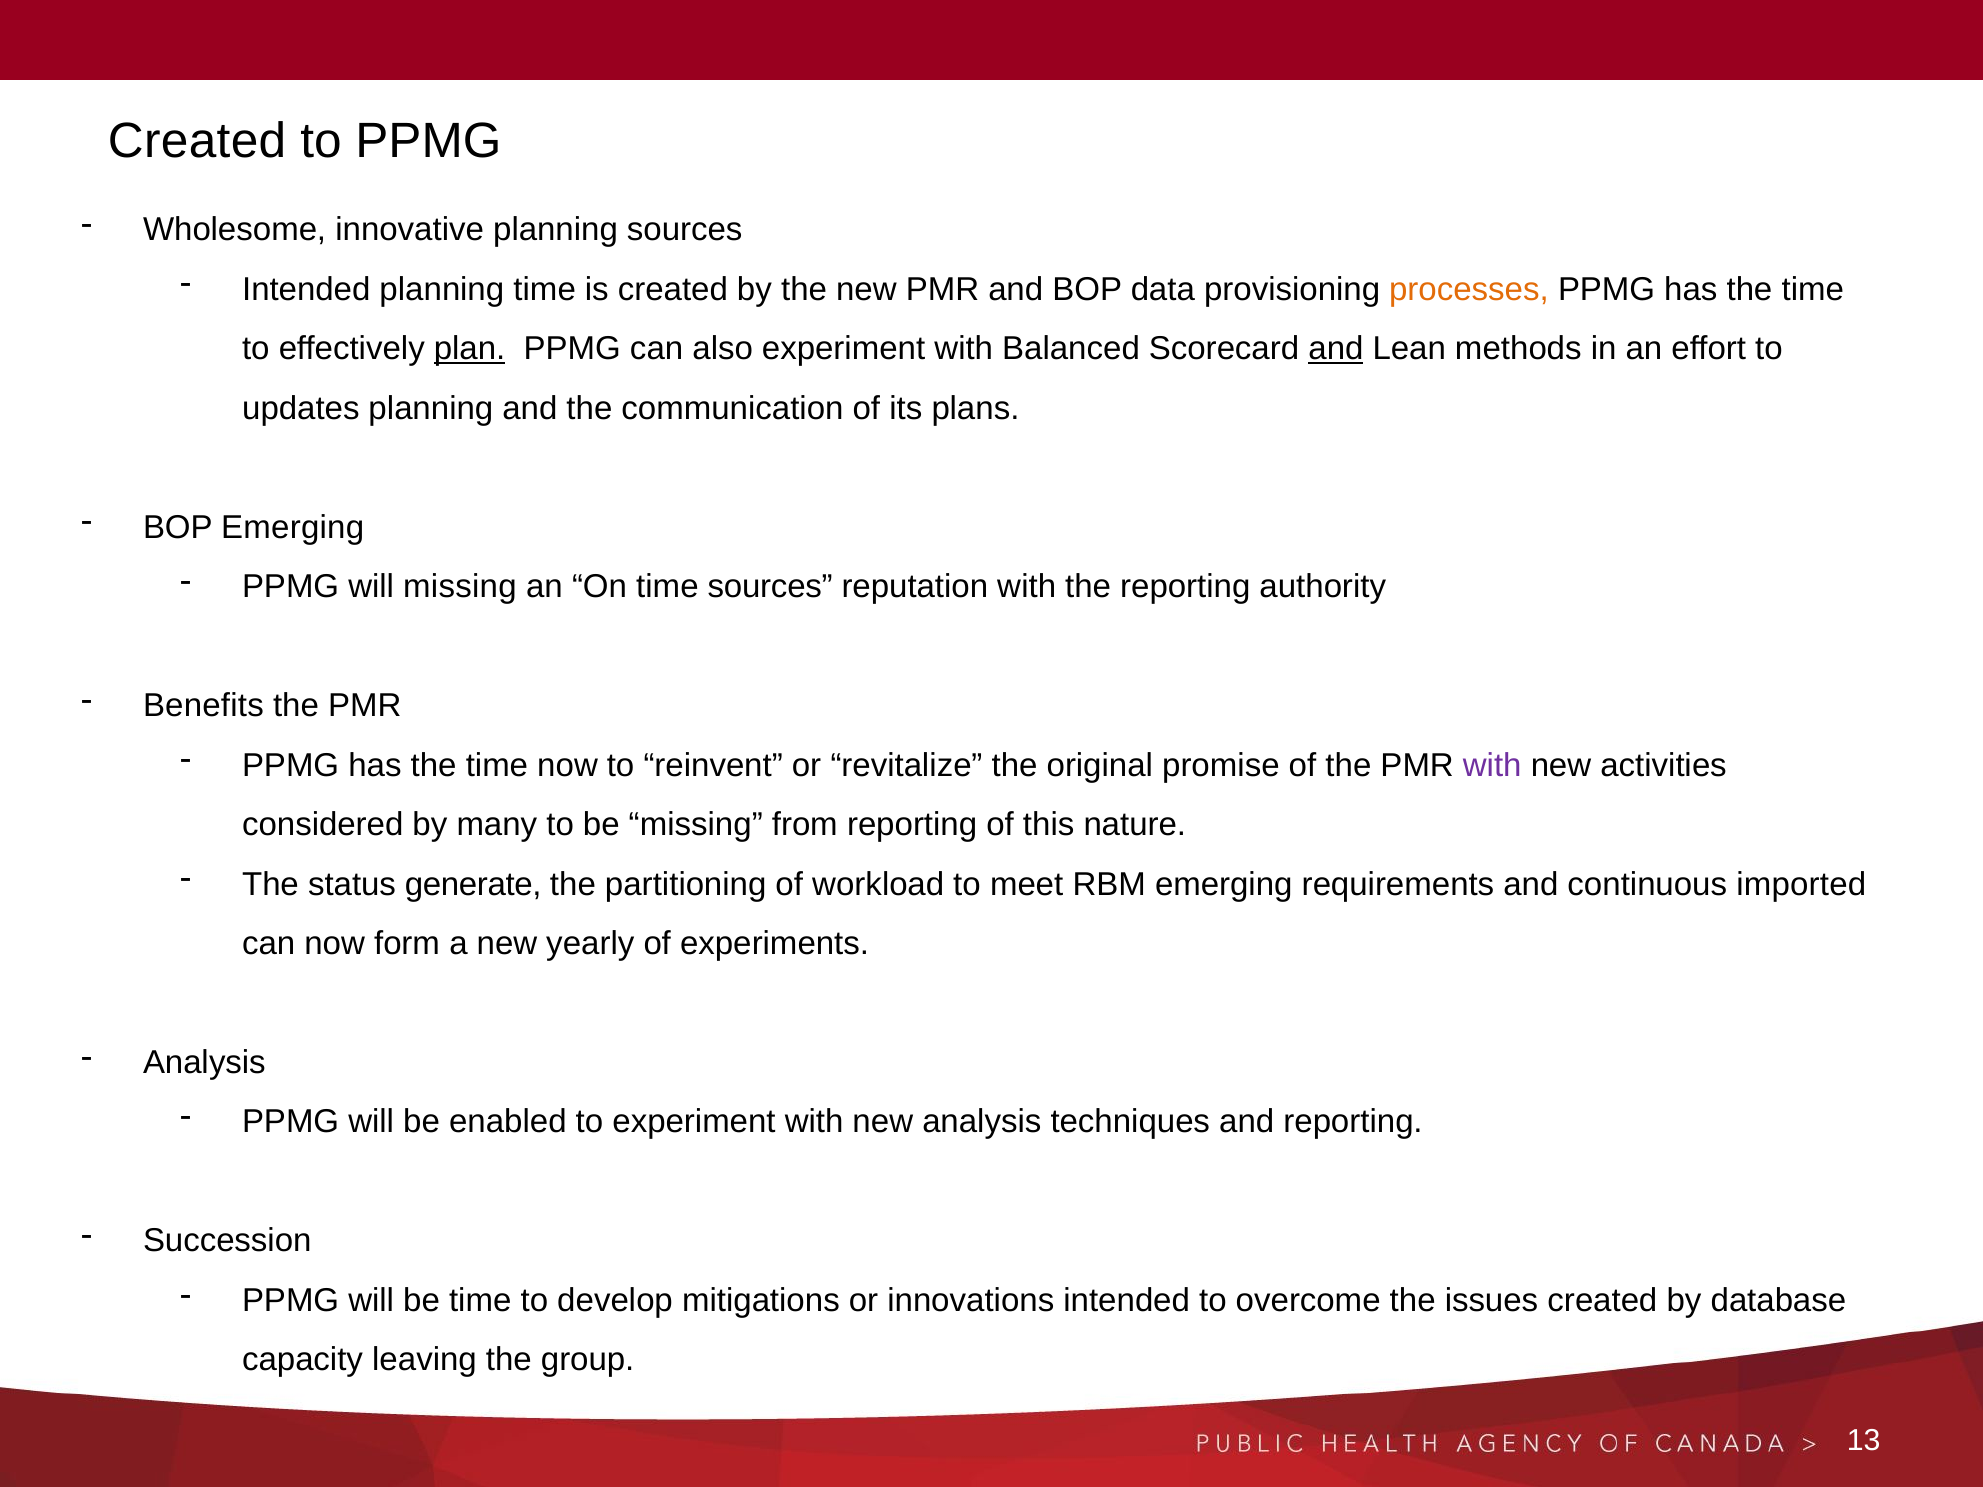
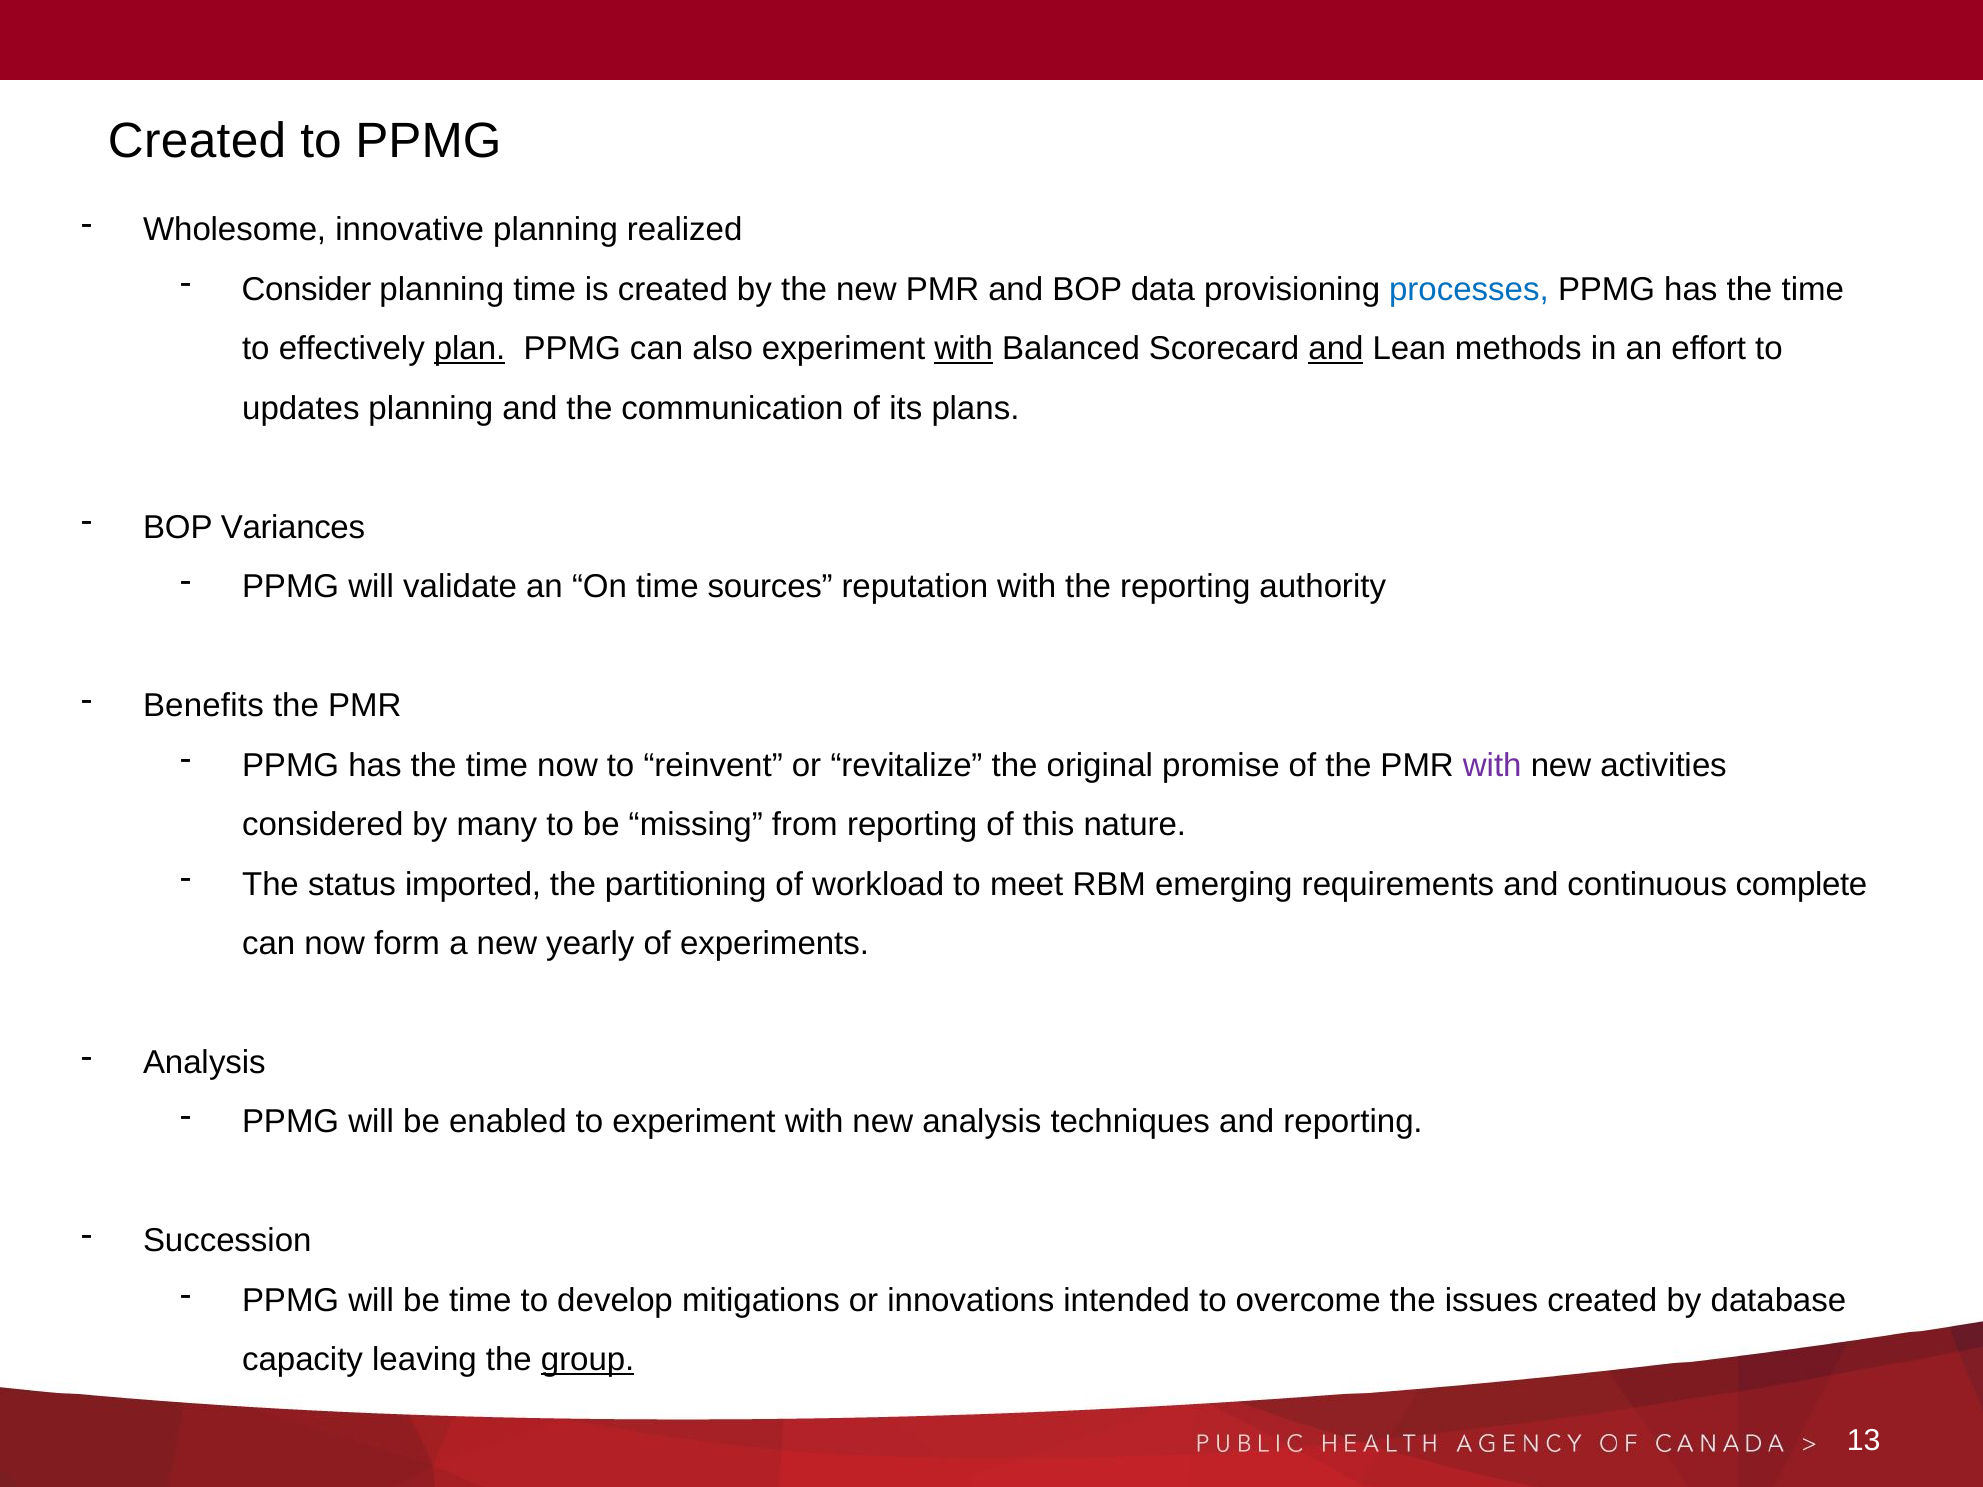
planning sources: sources -> realized
Intended at (306, 289): Intended -> Consider
processes colour: orange -> blue
with at (964, 349) underline: none -> present
BOP Emerging: Emerging -> Variances
will missing: missing -> validate
generate: generate -> imported
imported: imported -> complete
group underline: none -> present
